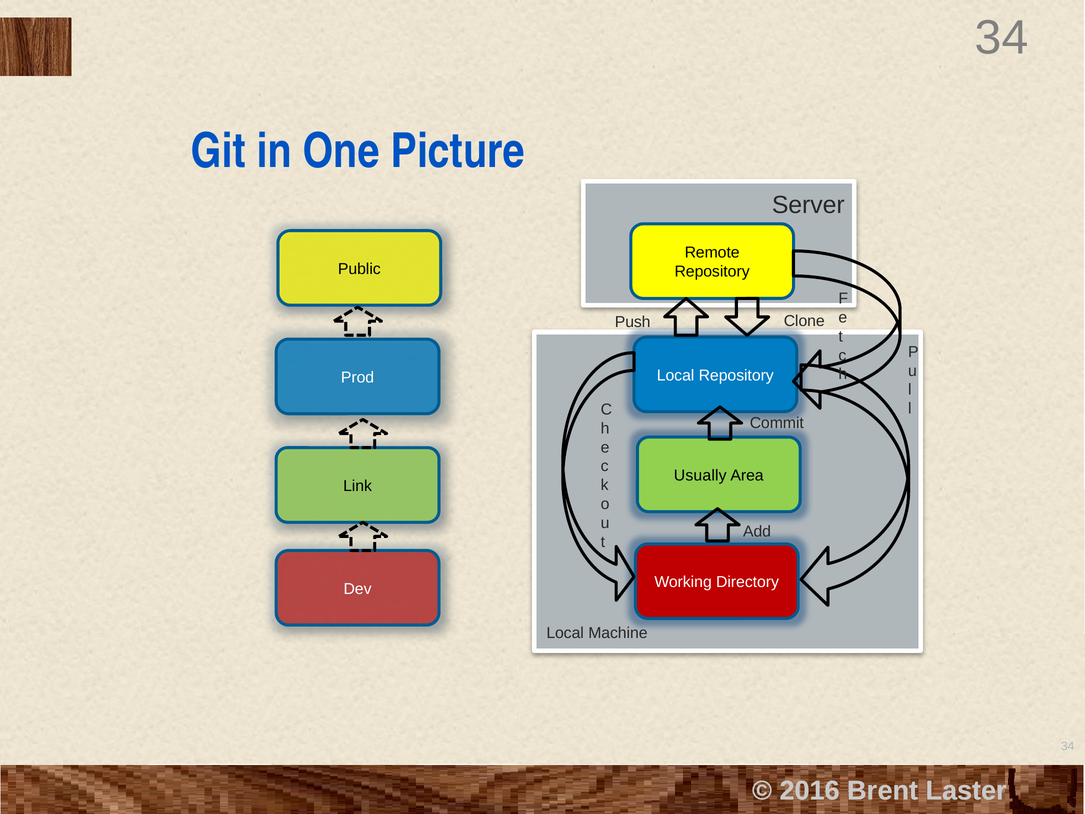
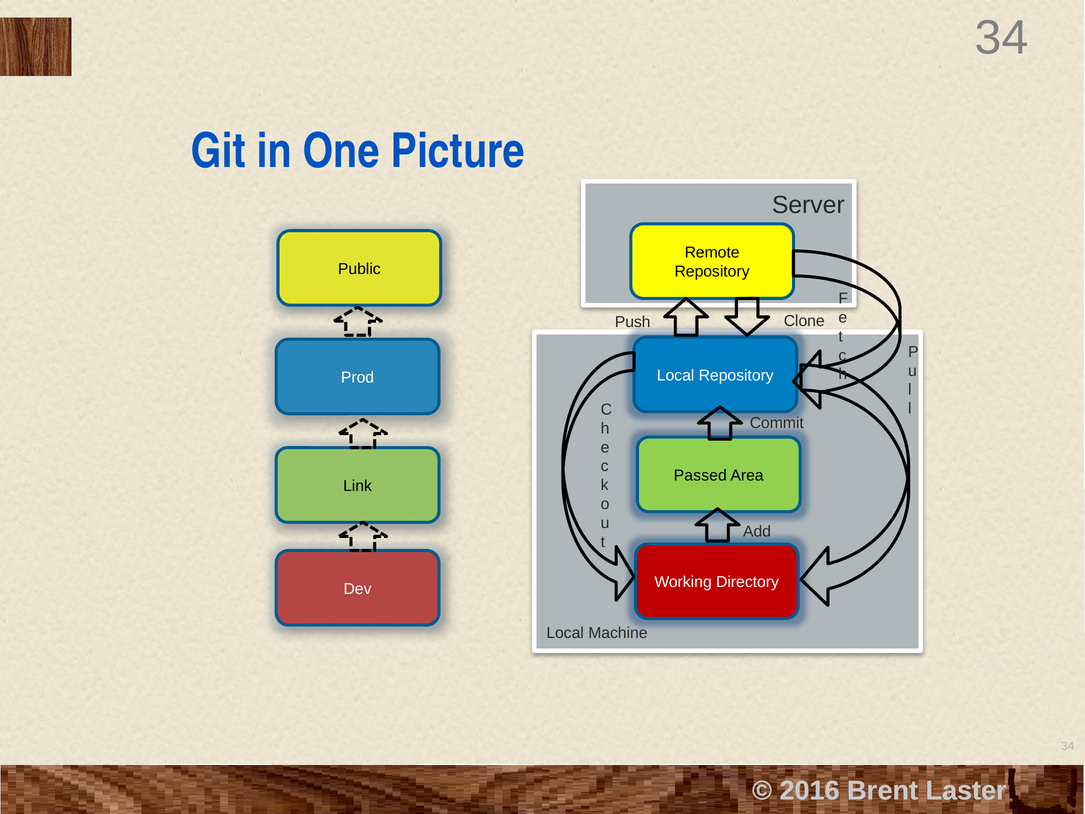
Usually: Usually -> Passed
